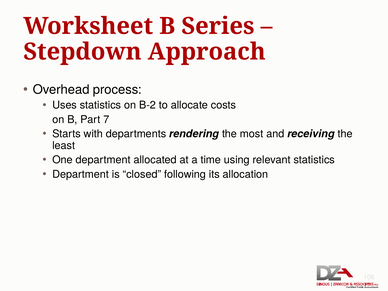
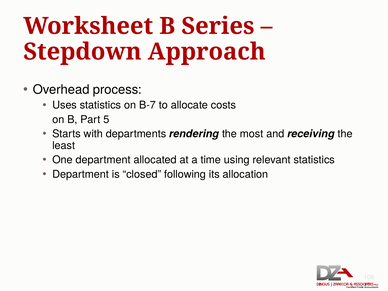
B-2: B-2 -> B-7
7: 7 -> 5
